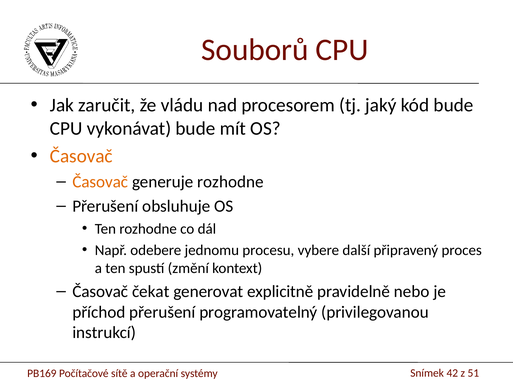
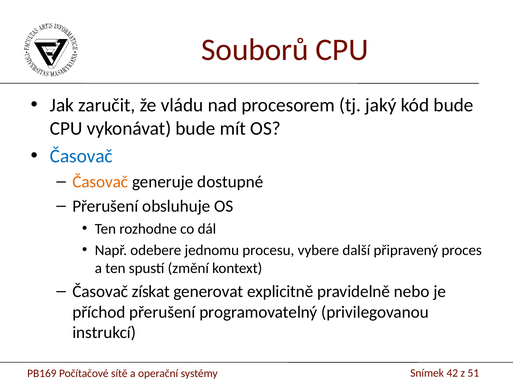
Časovač at (81, 156) colour: orange -> blue
generuje rozhodne: rozhodne -> dostupné
čekat: čekat -> získat
